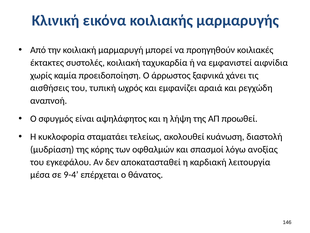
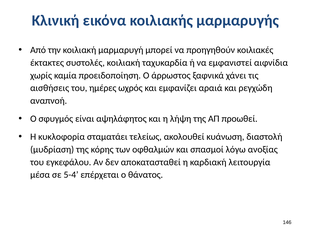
τυπική: τυπική -> ημέρες
9-4: 9-4 -> 5-4
